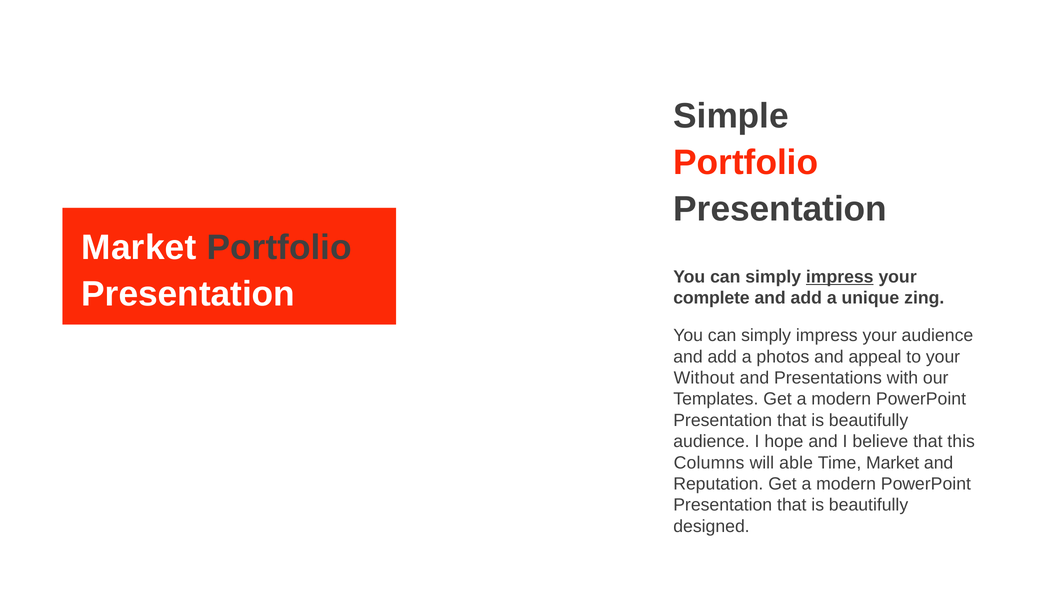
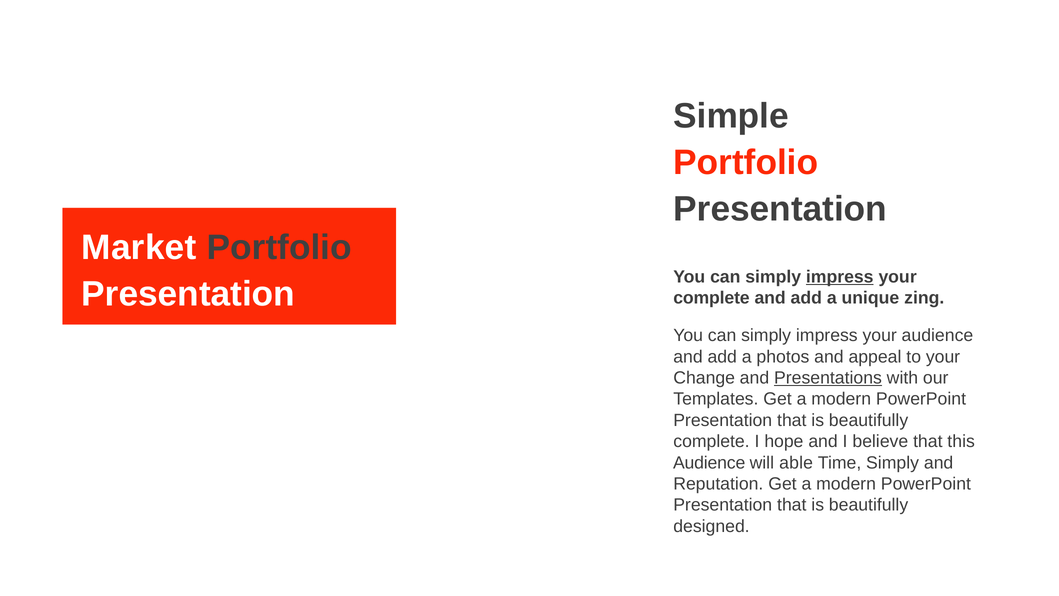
Without: Without -> Change
Presentations underline: none -> present
audience at (711, 441): audience -> complete
Columns at (709, 462): Columns -> Audience
Time Market: Market -> Simply
